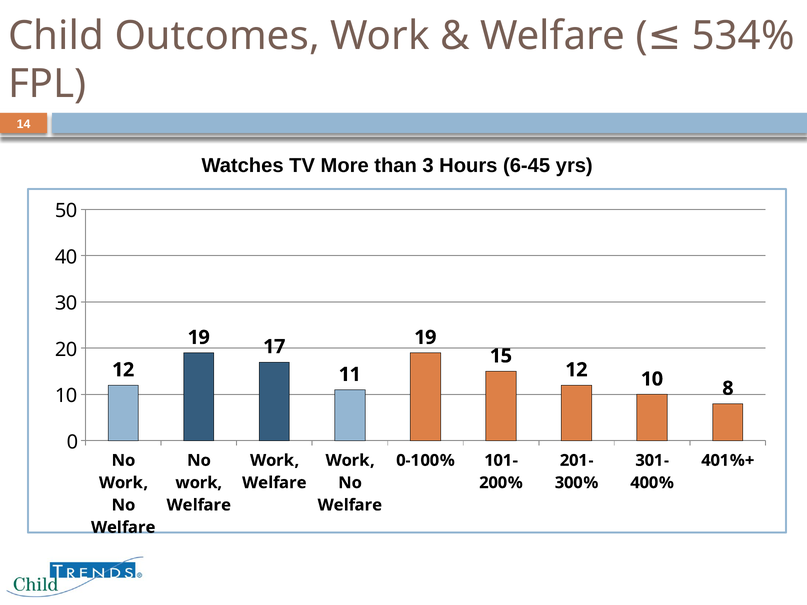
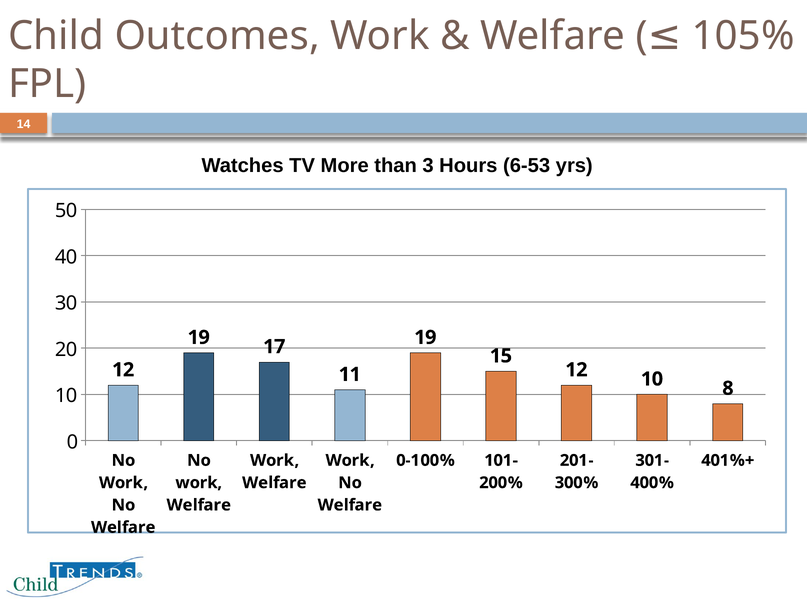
534%: 534% -> 105%
6-45: 6-45 -> 6-53
